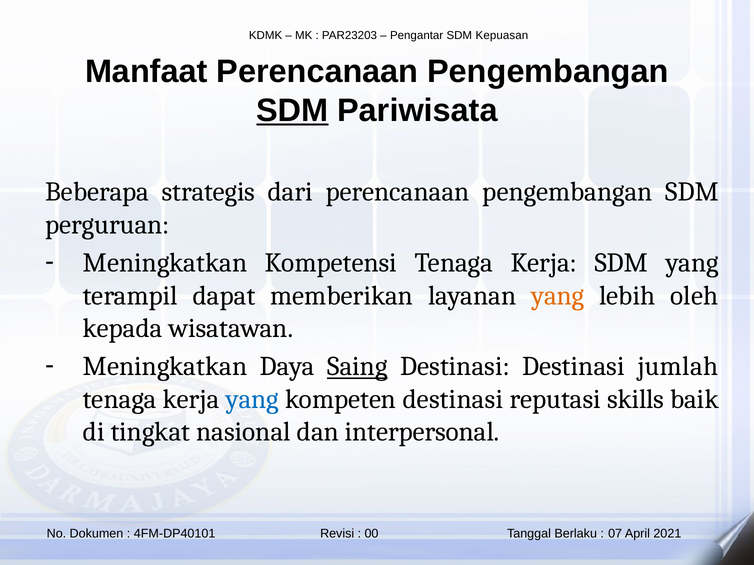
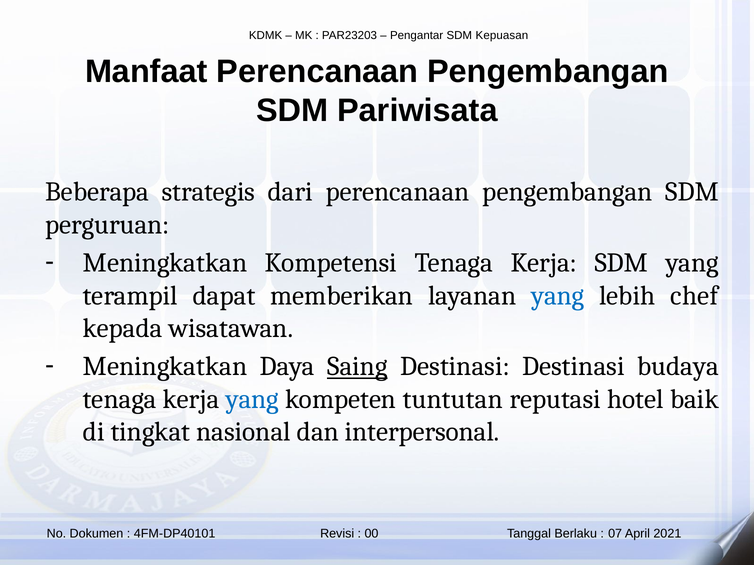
SDM at (292, 111) underline: present -> none
yang at (558, 296) colour: orange -> blue
oleh: oleh -> chef
jumlah: jumlah -> budaya
kompeten destinasi: destinasi -> tuntutan
skills: skills -> hotel
